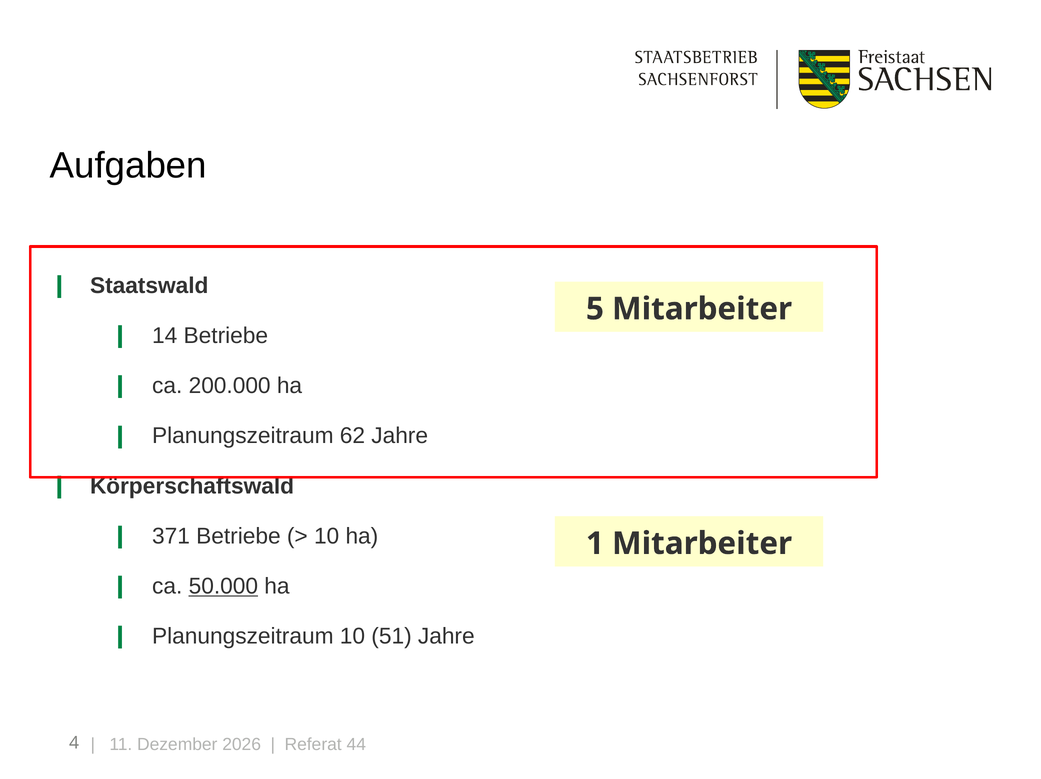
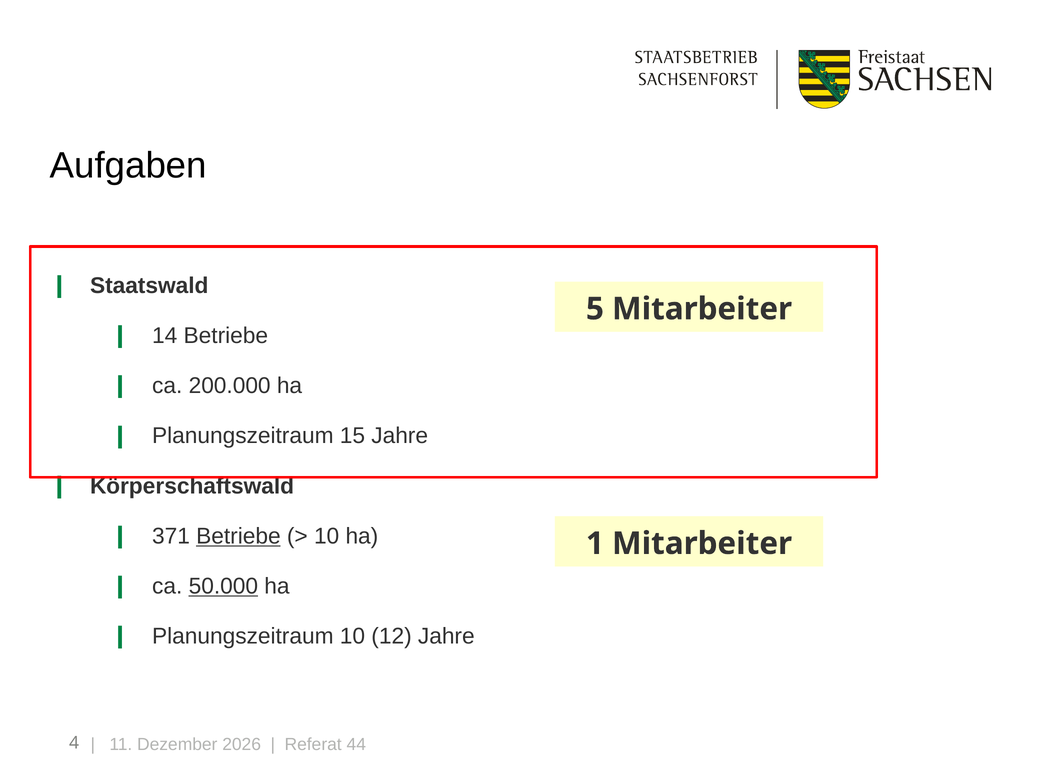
62: 62 -> 15
Betriebe at (238, 536) underline: none -> present
51: 51 -> 12
